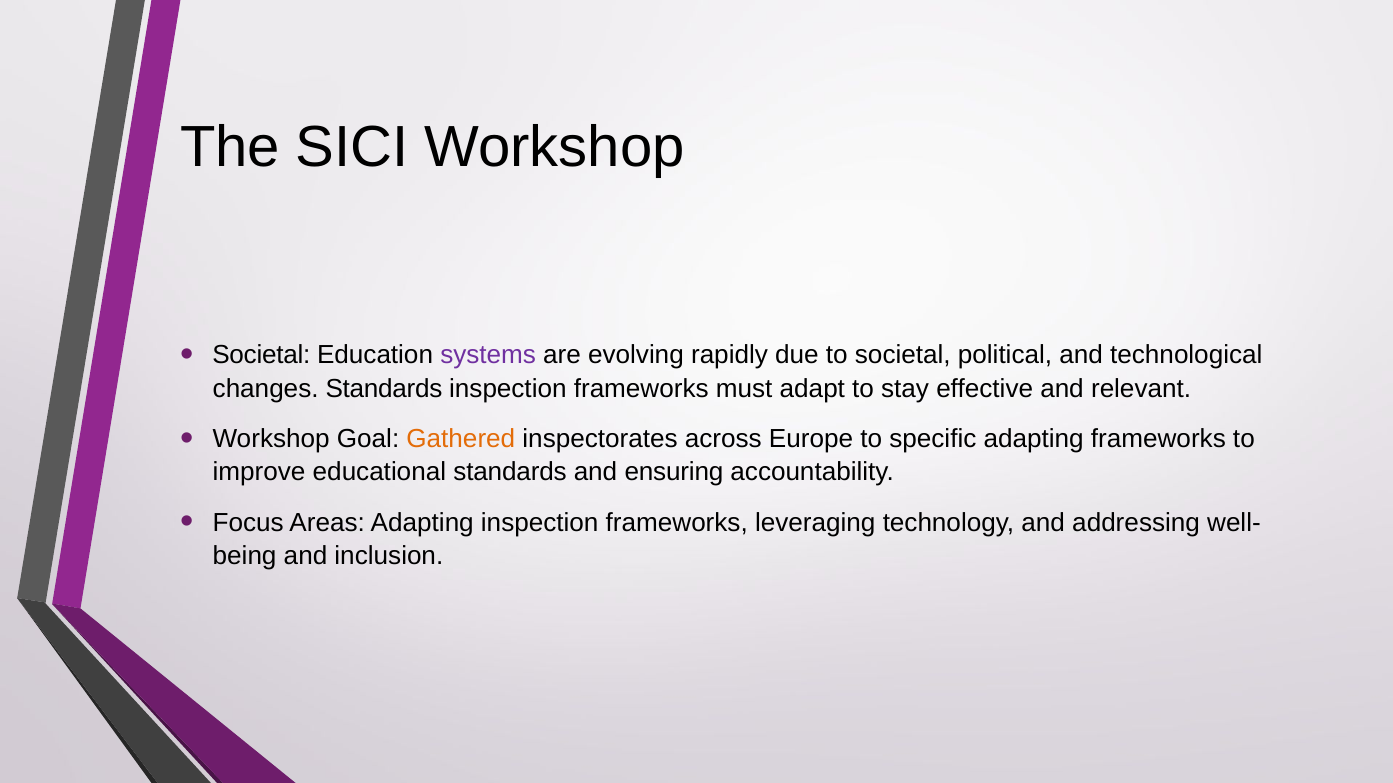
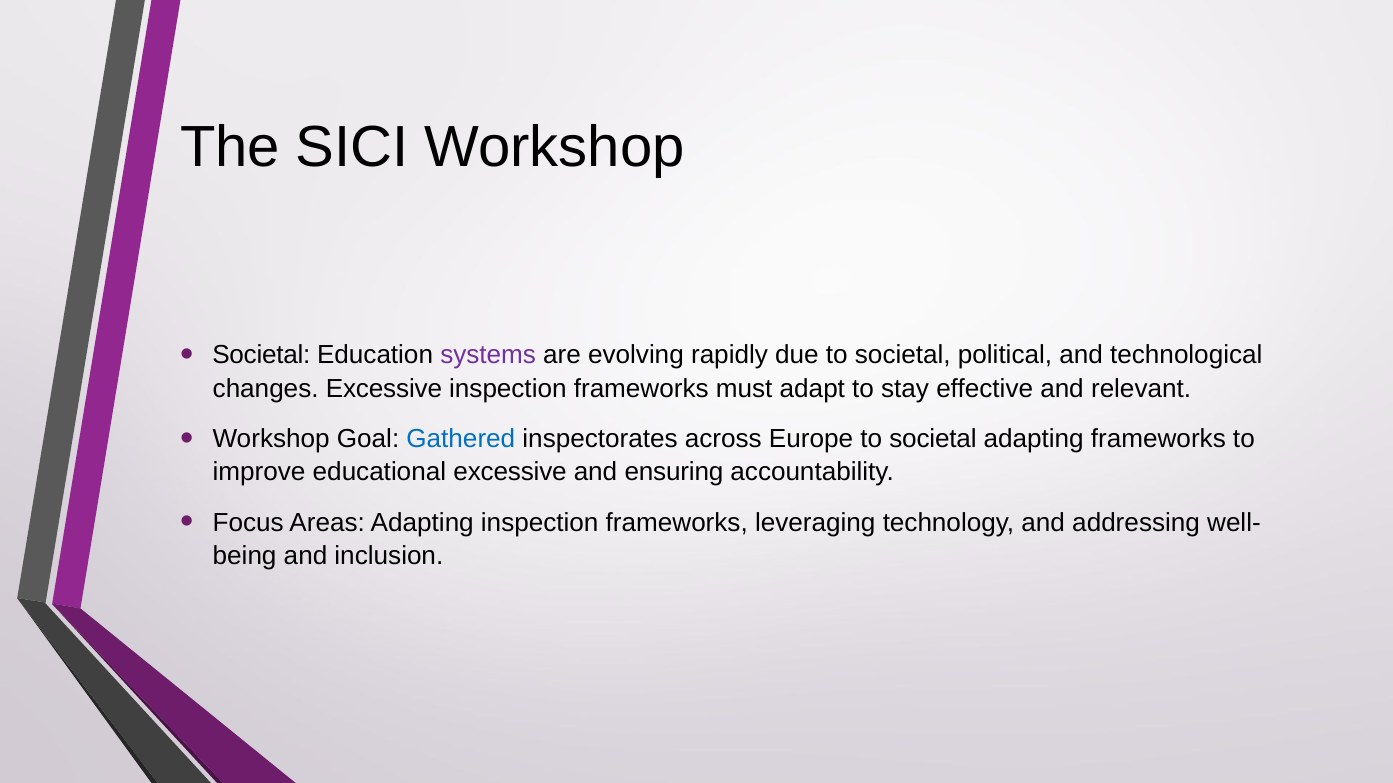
changes Standards: Standards -> Excessive
Gathered colour: orange -> blue
Europe to specific: specific -> societal
educational standards: standards -> excessive
